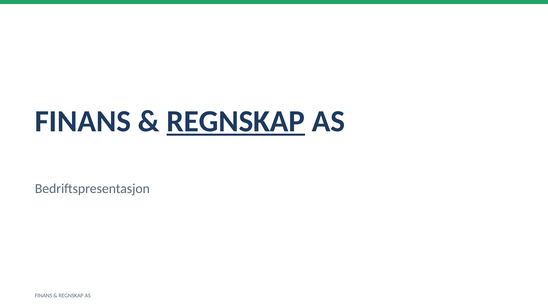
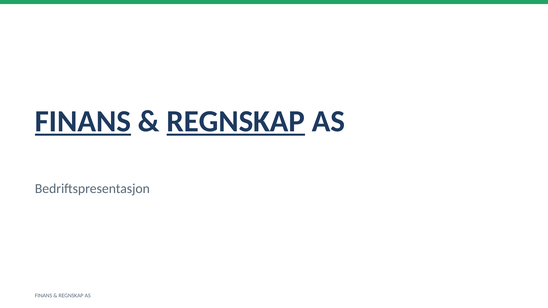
FINANS at (83, 122) underline: none -> present
